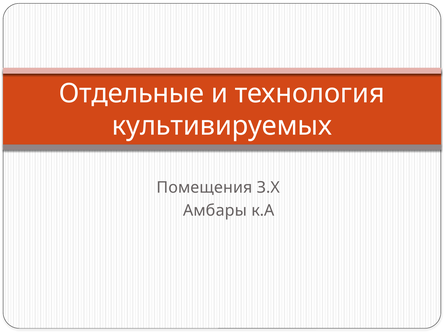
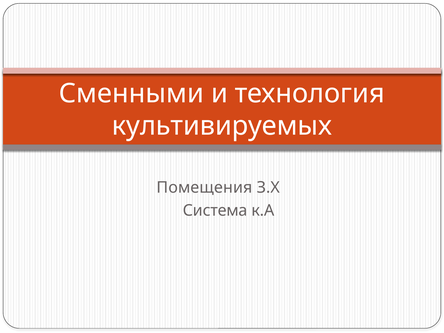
Отдельные: Отдельные -> Сменными
Амбары: Амбары -> Система
